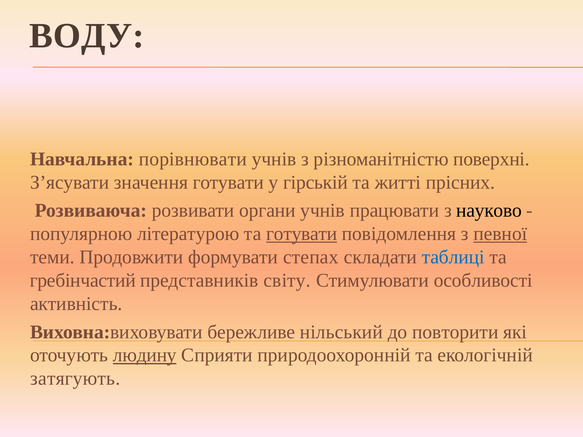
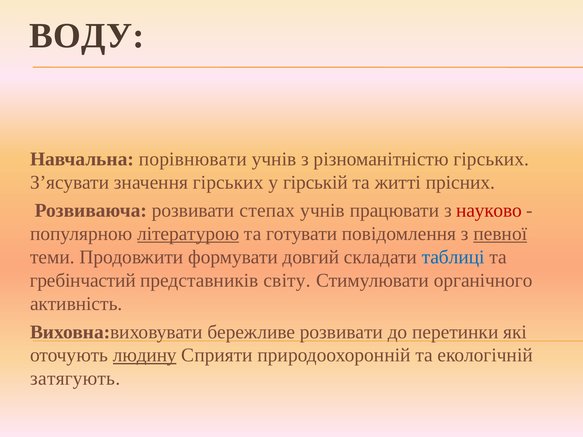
різноманітністю поверхні: поверхні -> гірських
значення готувати: готувати -> гірських
органи: органи -> степах
науково colour: black -> red
літературою underline: none -> present
готувати at (302, 234) underline: present -> none
степах: степах -> довгий
особливості: особливості -> органічного
бережливе нільський: нільський -> розвивати
повторити: повторити -> перетинки
